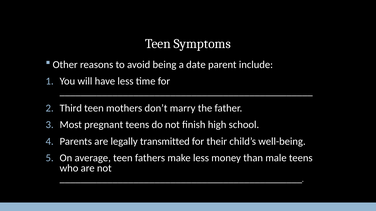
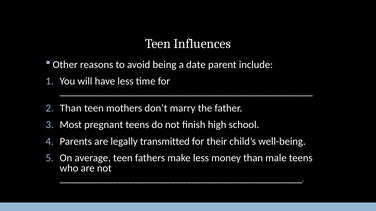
Symptoms: Symptoms -> Influences
Third at (71, 108): Third -> Than
